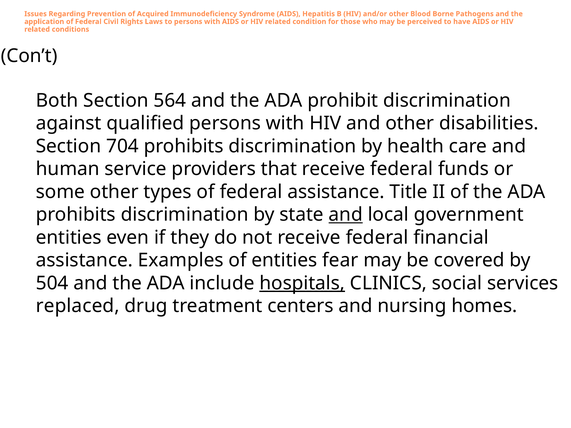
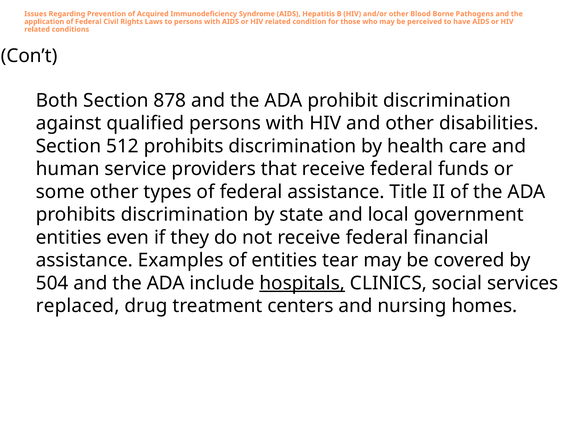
564: 564 -> 878
704: 704 -> 512
and at (346, 215) underline: present -> none
fear: fear -> tear
